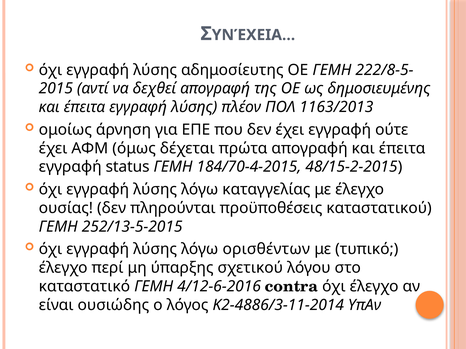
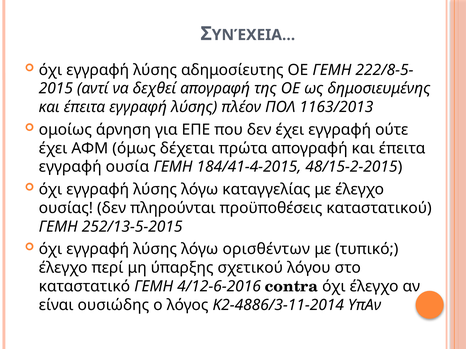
status: status -> ουσία
184/70-4-2015: 184/70-4-2015 -> 184/41-4-2015
